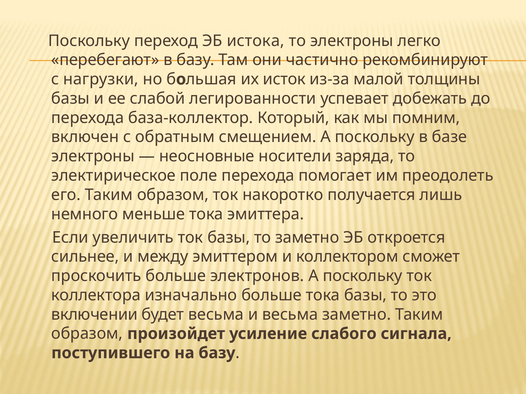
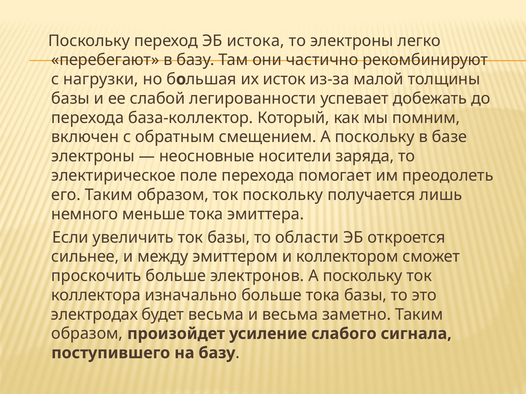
ток накоротко: накоротко -> поскольку
то заметно: заметно -> области
включении: включении -> электродах
